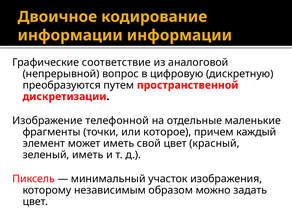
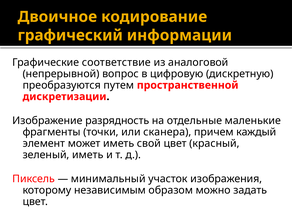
информации at (70, 35): информации -> графический
телефонной: телефонной -> разрядность
которое: которое -> сканера
